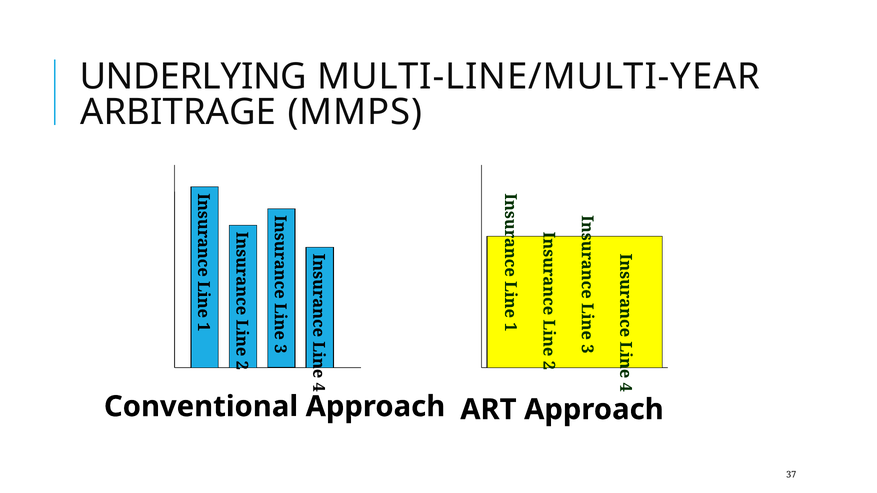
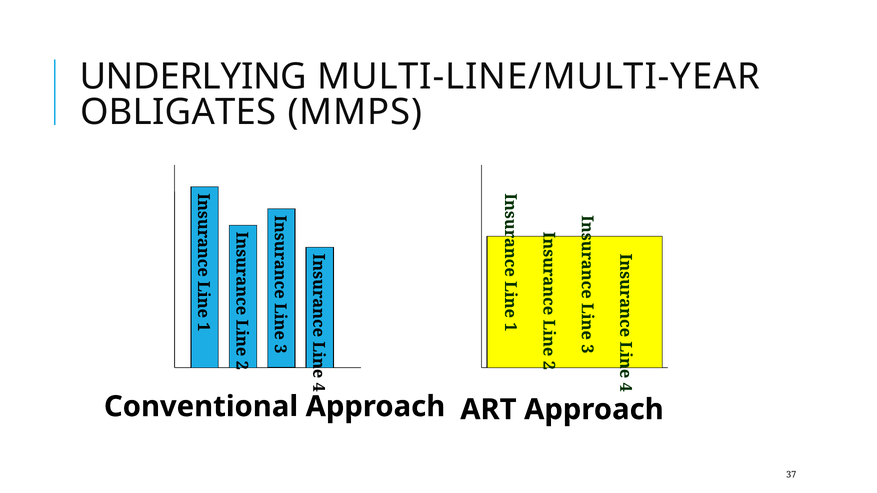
ARBITRAGE: ARBITRAGE -> OBLIGATES
